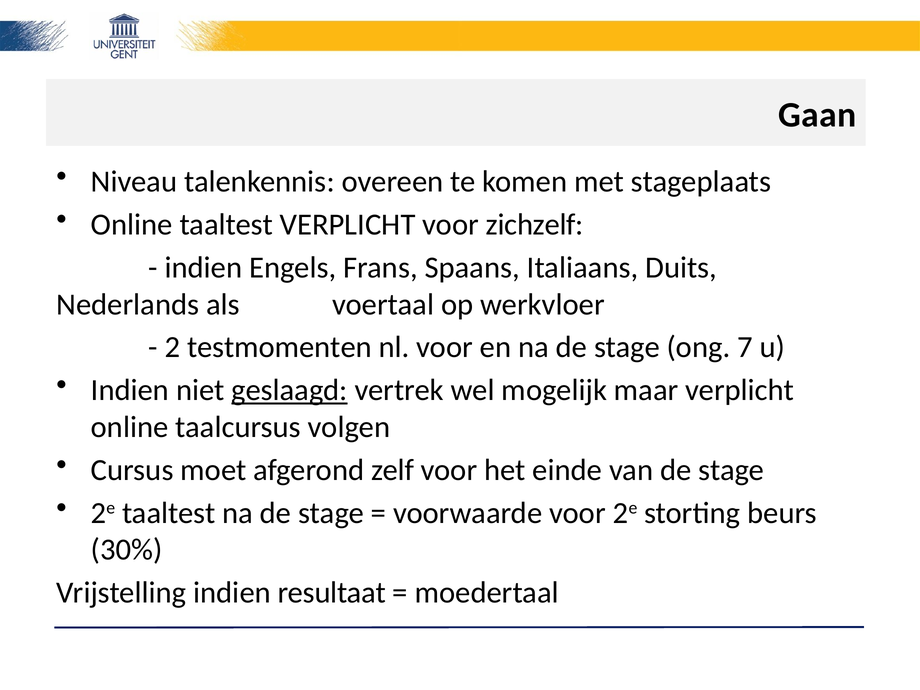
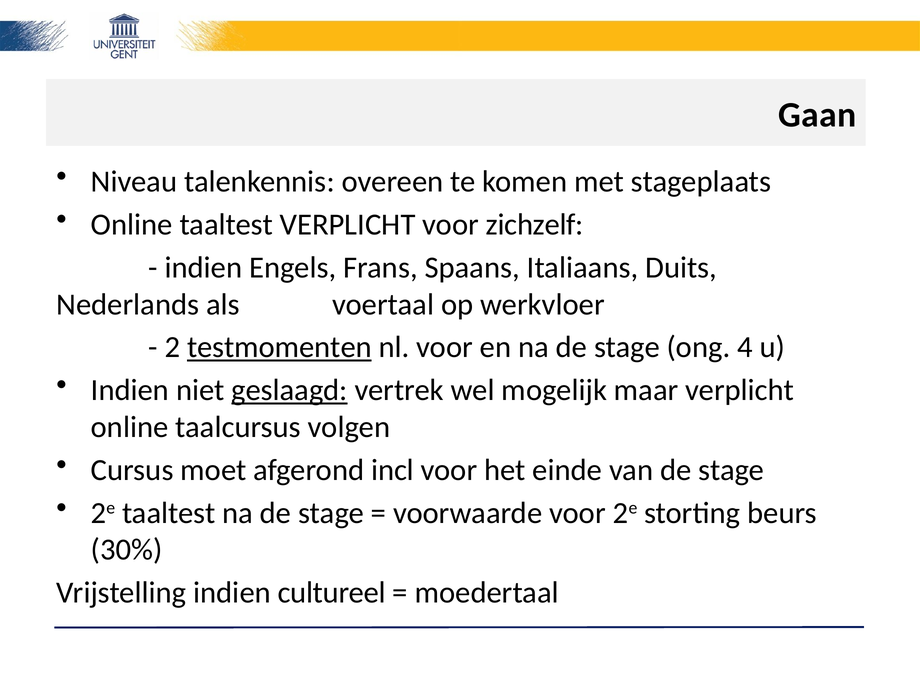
testmomenten underline: none -> present
7: 7 -> 4
zelf: zelf -> incl
resultaat: resultaat -> cultureel
